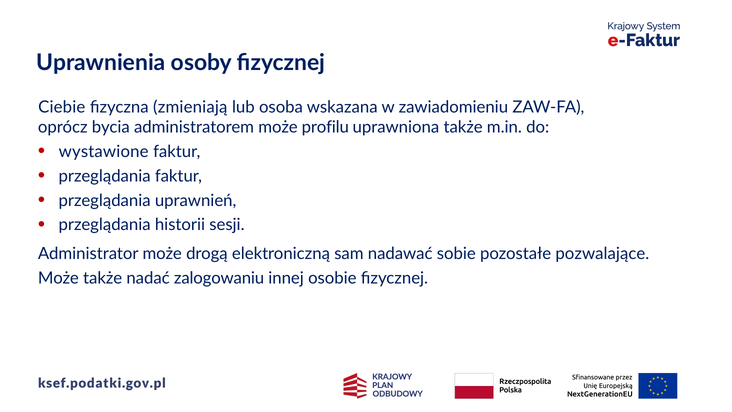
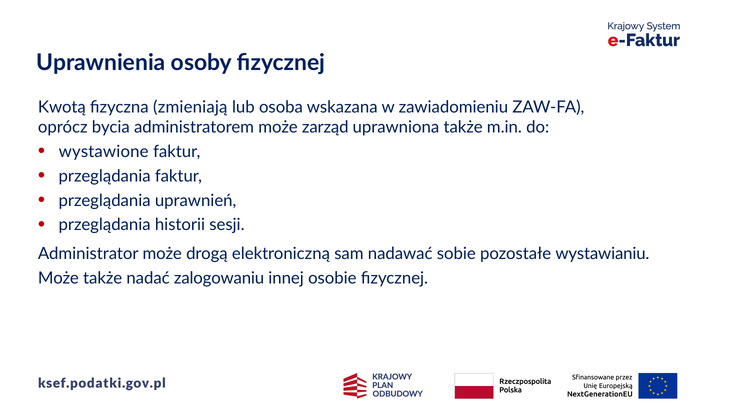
Ciebie: Ciebie -> Kwotą
profilu: profilu -> zarząd
pozwalające: pozwalające -> wystawianiu
